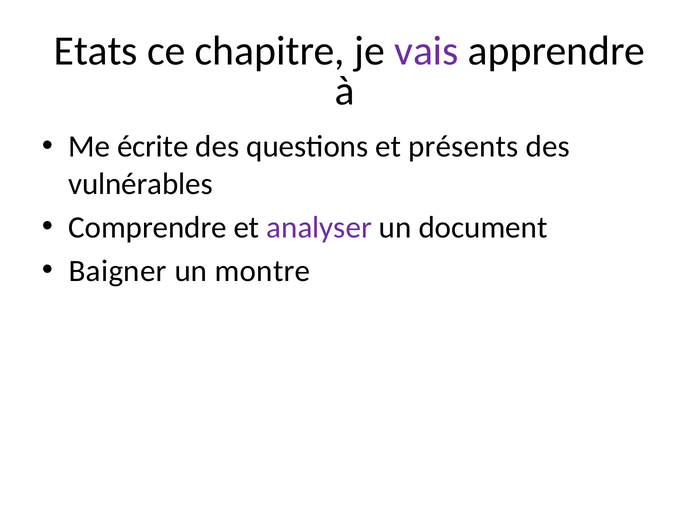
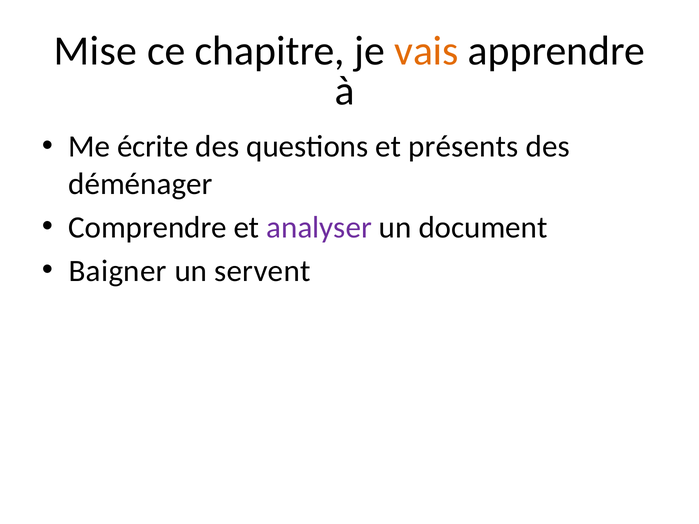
Etats: Etats -> Mise
vais colour: purple -> orange
vulnérables: vulnérables -> déménager
montre: montre -> servent
